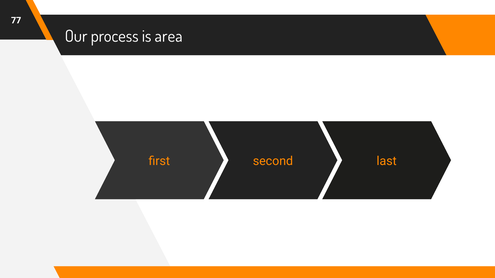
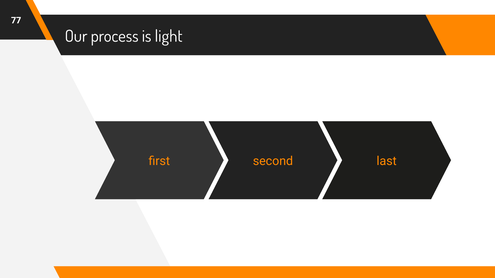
area: area -> light
